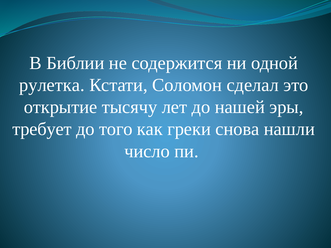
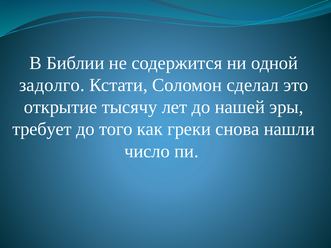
рулетка: рулетка -> задолго
